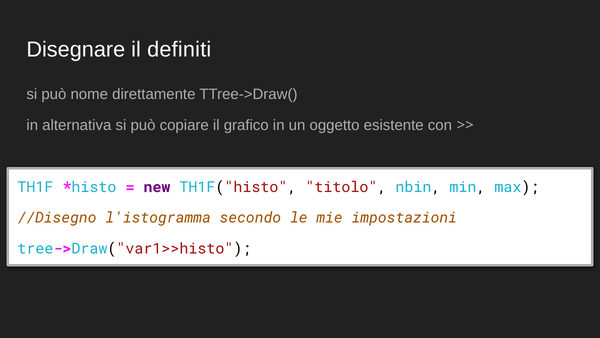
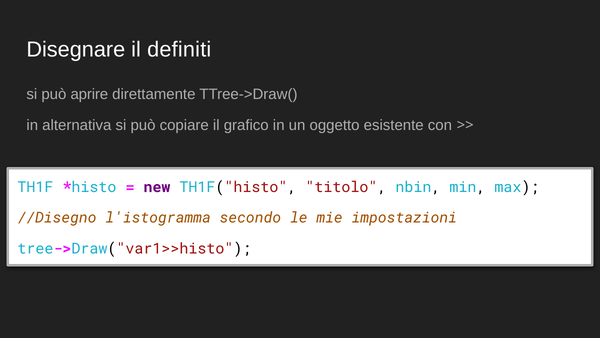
nome: nome -> aprire
